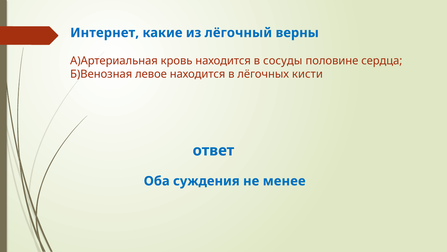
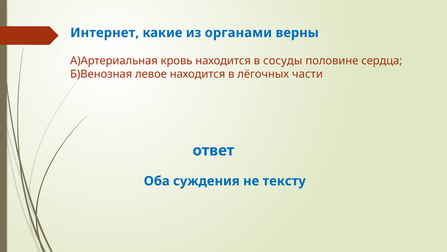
лёгочный: лёгочный -> органами
кисти: кисти -> части
менее: менее -> тексту
